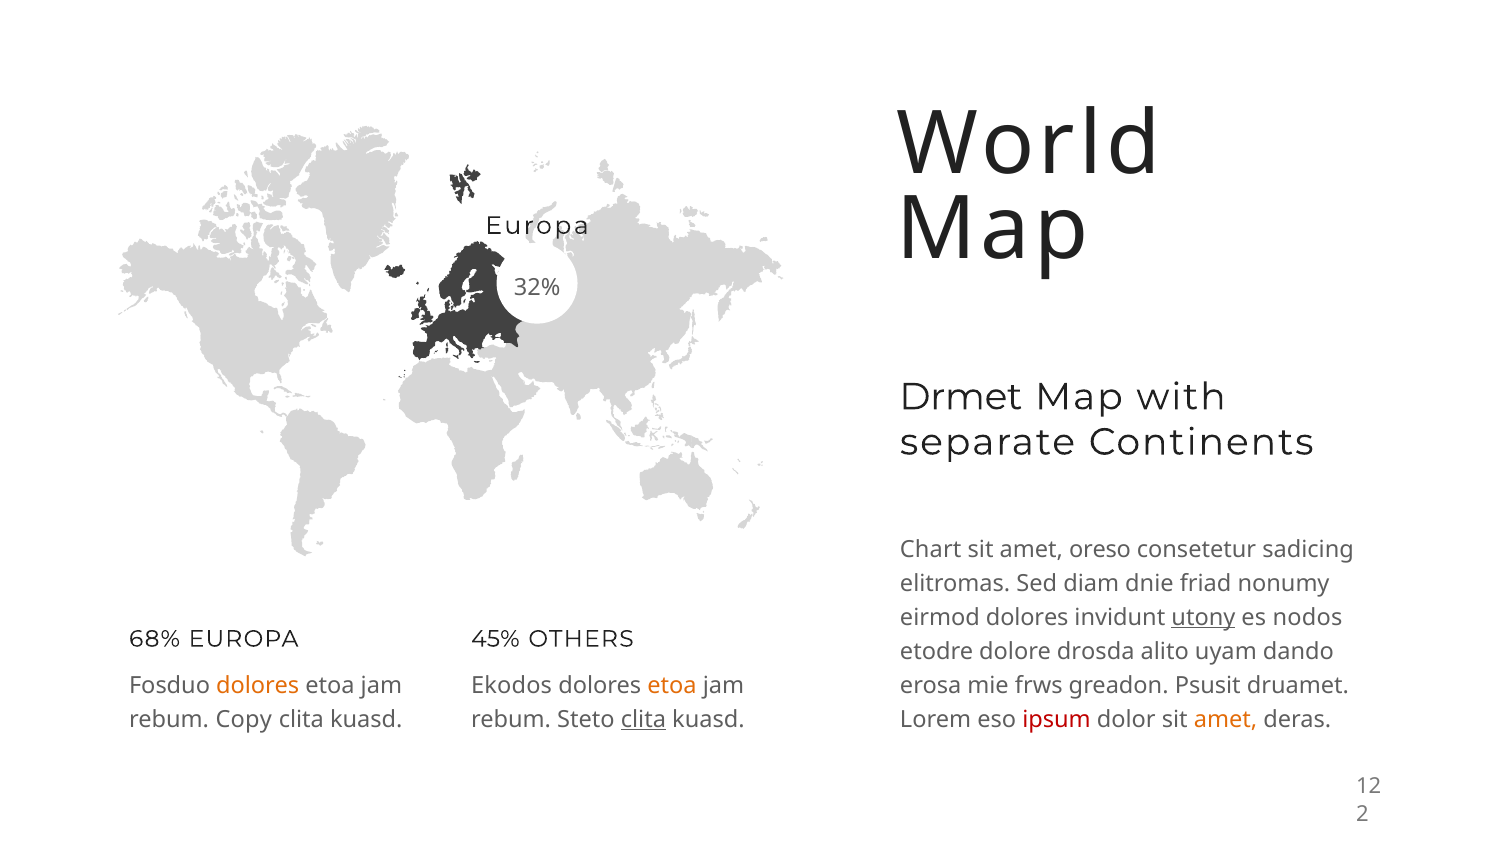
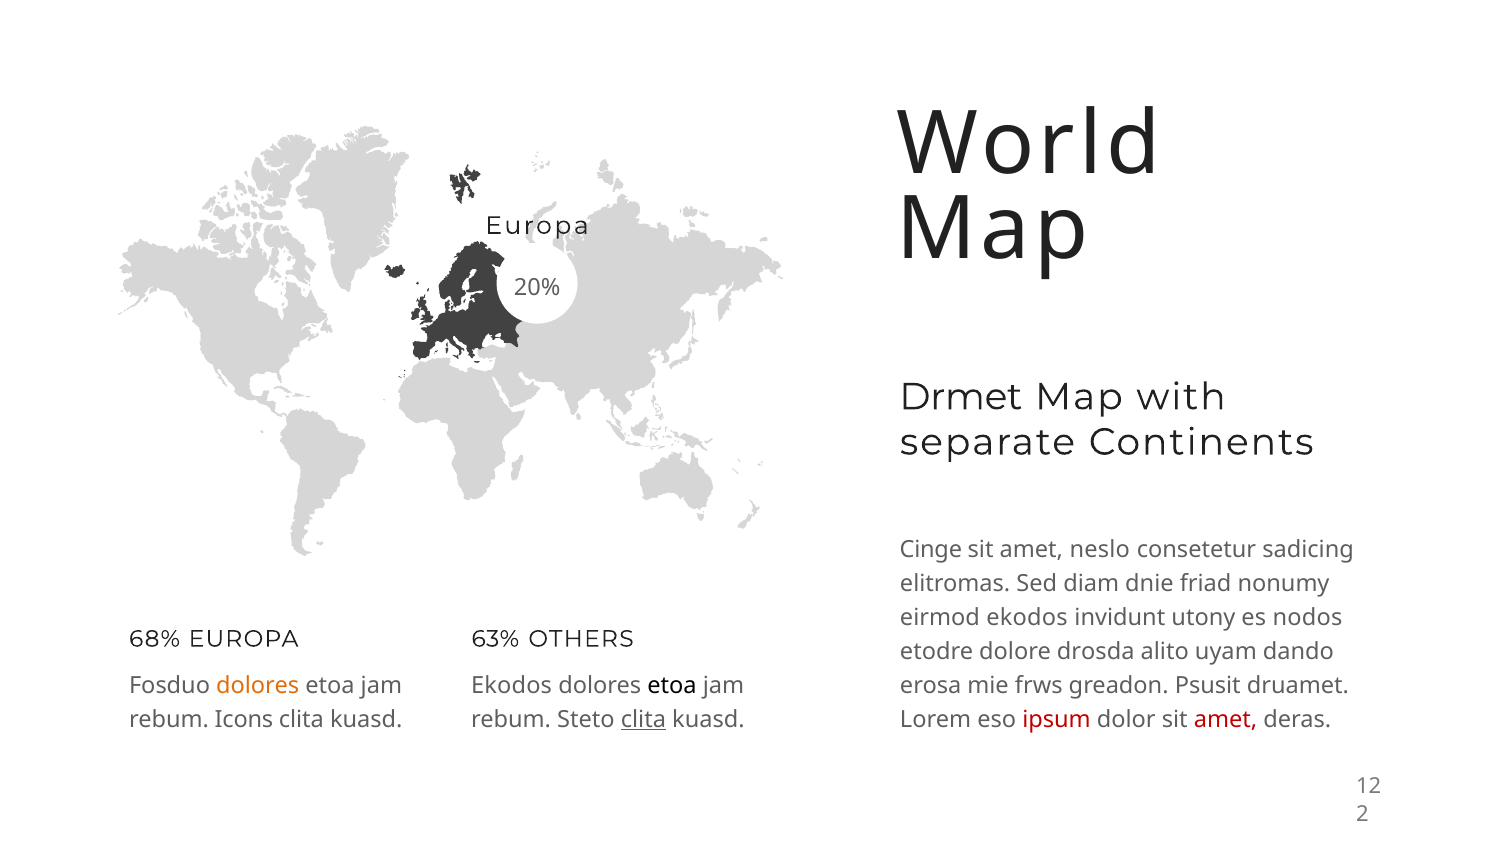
32%: 32% -> 20%
Chart: Chart -> Cinge
oreso: oreso -> neslo
eirmod dolores: dolores -> ekodos
utony underline: present -> none
45%: 45% -> 63%
etoa at (672, 686) colour: orange -> black
amet at (1226, 720) colour: orange -> red
Copy: Copy -> Icons
